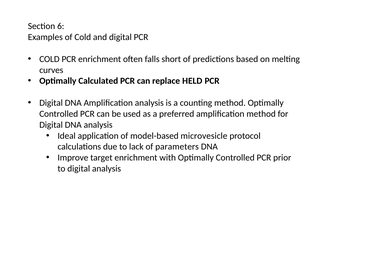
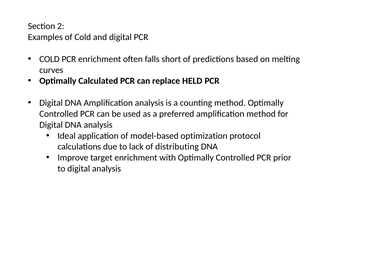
6: 6 -> 2
microvesicle: microvesicle -> optimization
parameters: parameters -> distributing
